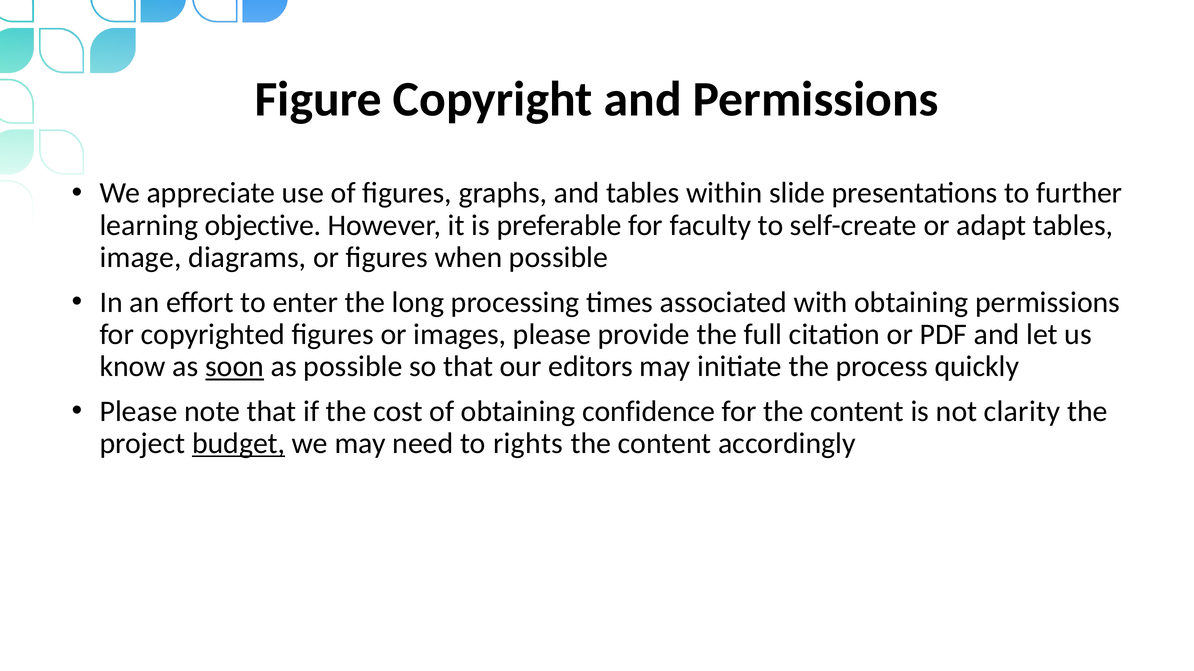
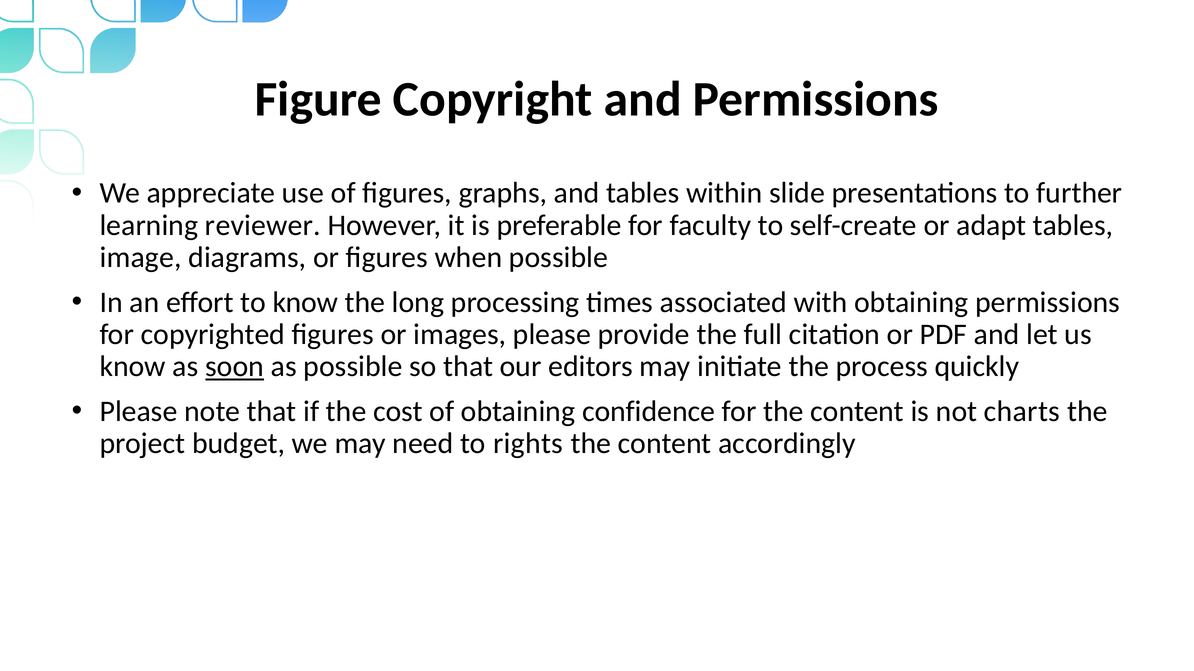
objective: objective -> reviewer
to enter: enter -> know
clarity: clarity -> charts
budget underline: present -> none
